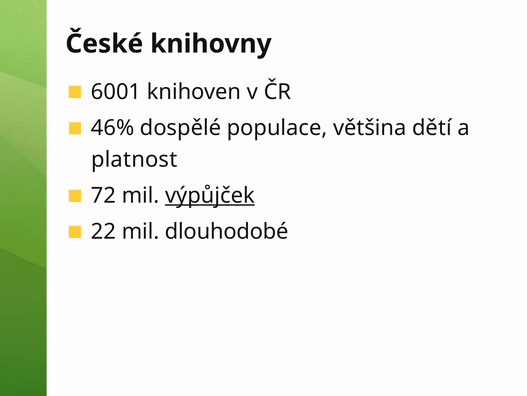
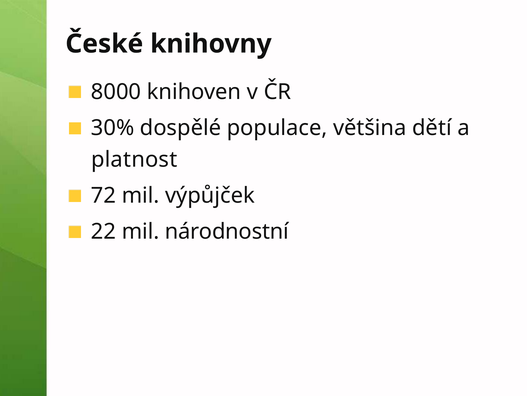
6001: 6001 -> 8000
46%: 46% -> 30%
výpůjček underline: present -> none
dlouhodobé: dlouhodobé -> národnostní
